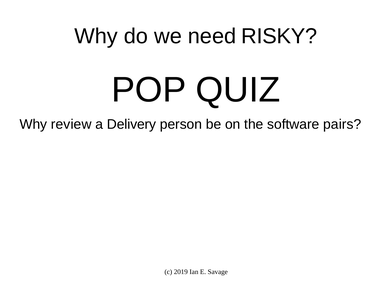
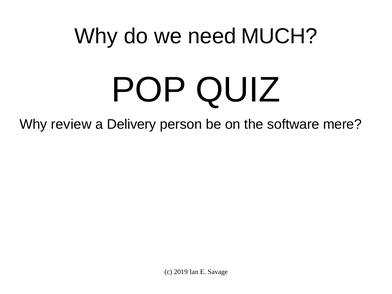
RISKY: RISKY -> MUCH
pairs: pairs -> mere
